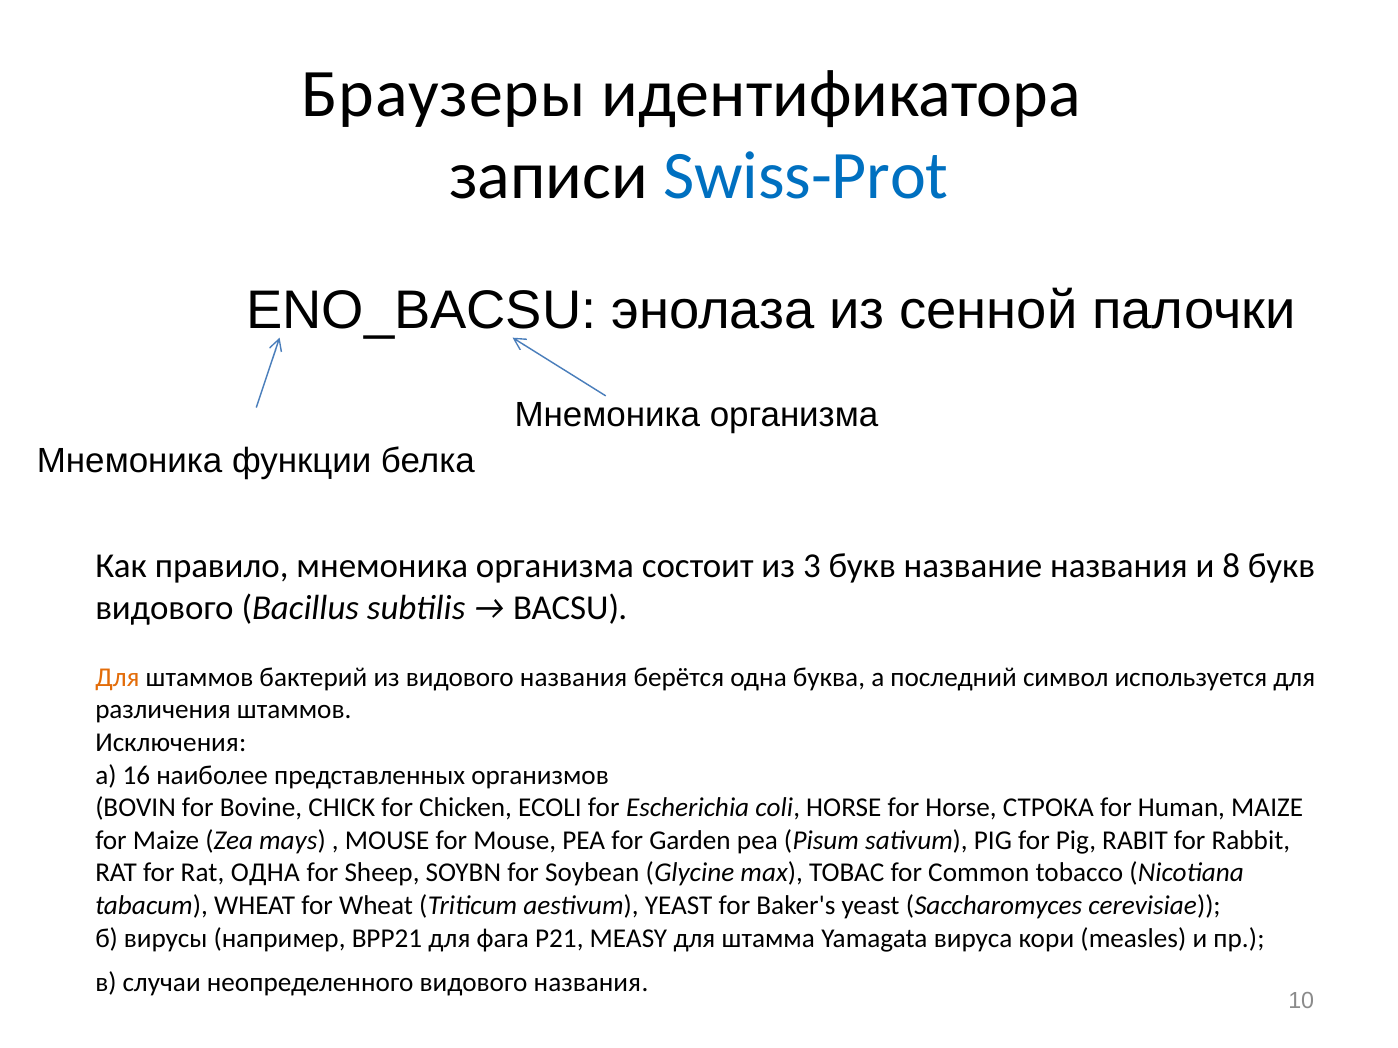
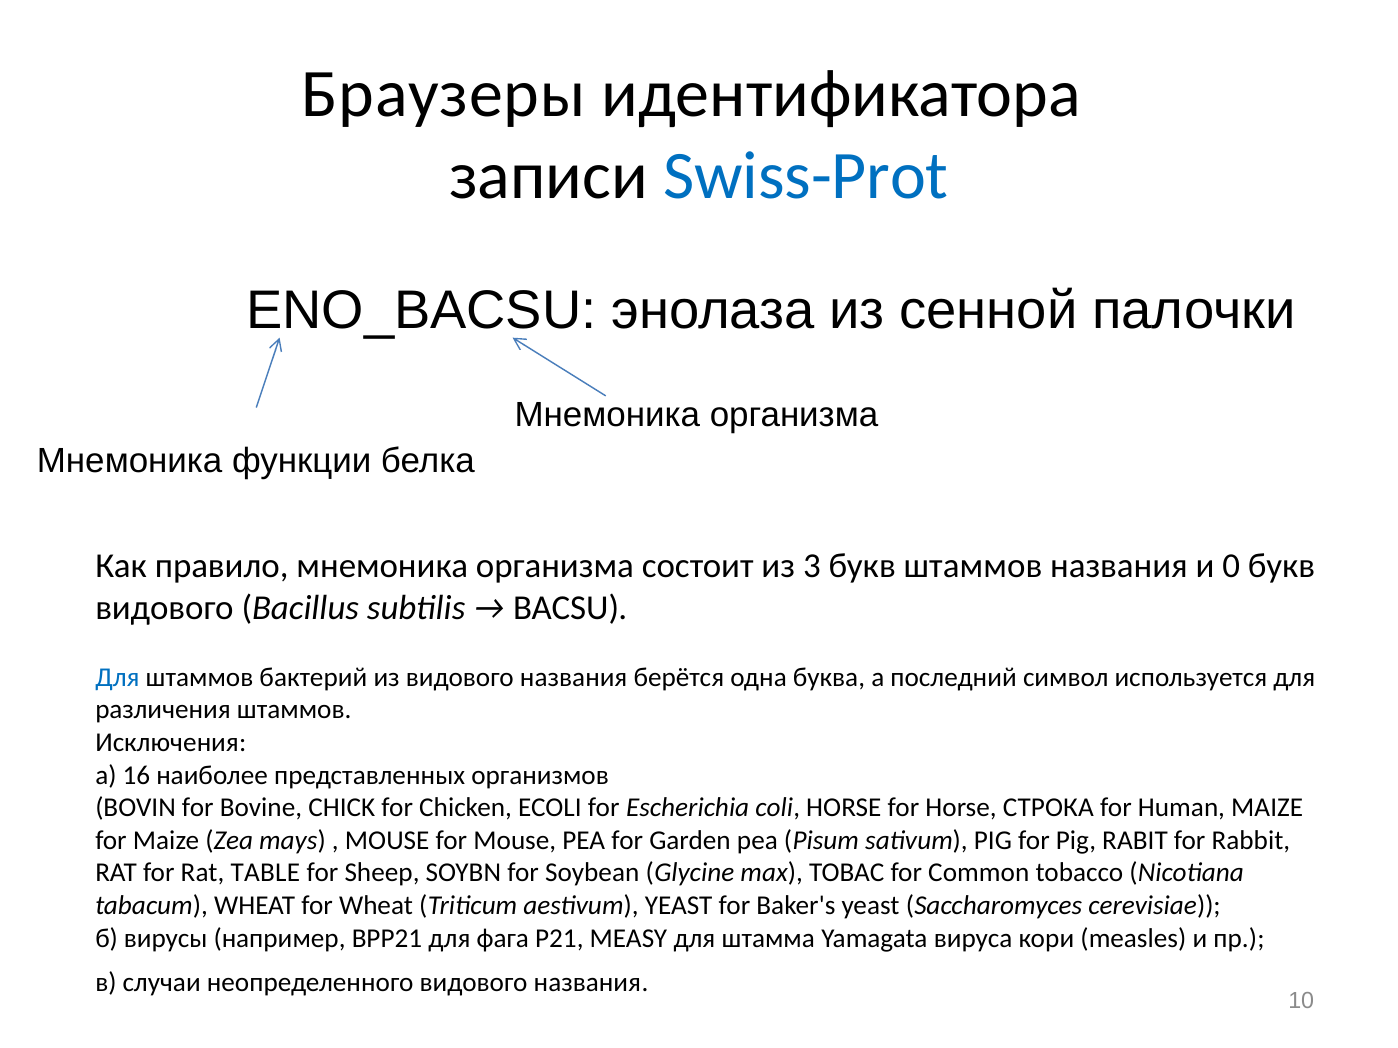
букв название: название -> штаммов
8: 8 -> 0
Для at (117, 678) colour: orange -> blue
Rat ОДНА: ОДНА -> TABLE
